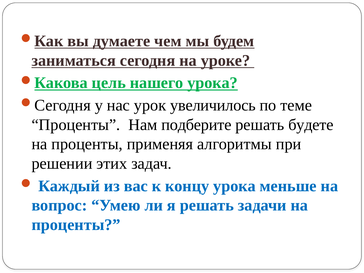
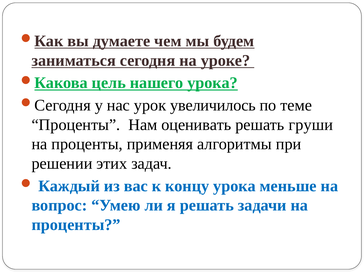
подберите: подберите -> оценивать
будете: будете -> груши
